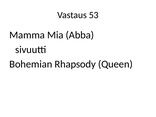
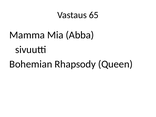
53: 53 -> 65
